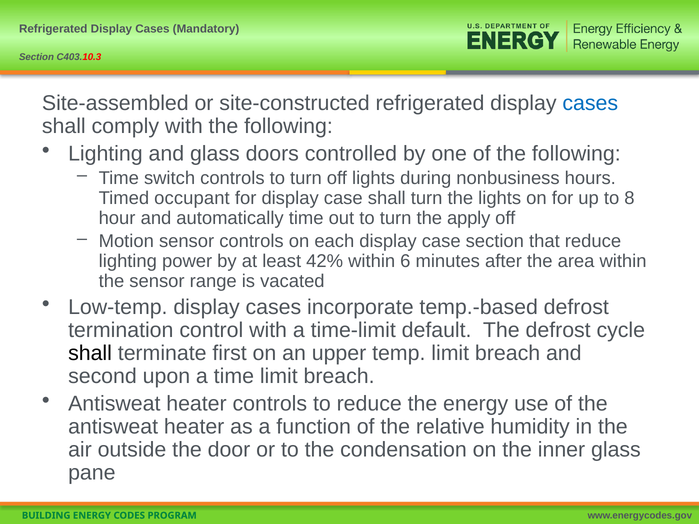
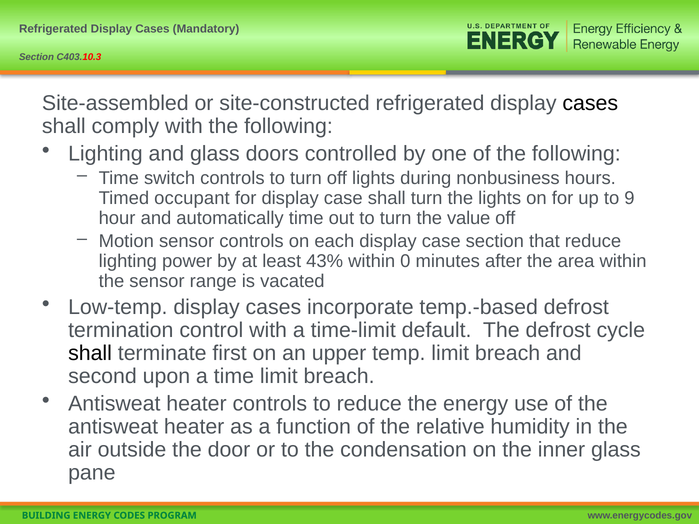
cases at (590, 103) colour: blue -> black
8: 8 -> 9
apply: apply -> value
42%: 42% -> 43%
6: 6 -> 0
